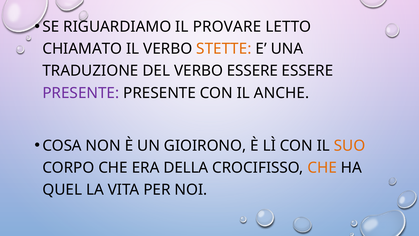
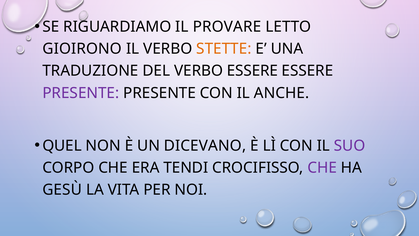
CHIAMATO: CHIAMATO -> GIOIRONO
COSA: COSA -> QUEL
GIOIRONO: GIOIRONO -> DICEVANO
SUO colour: orange -> purple
DELLA: DELLA -> TENDI
CHE at (322, 168) colour: orange -> purple
QUEL: QUEL -> GESÙ
